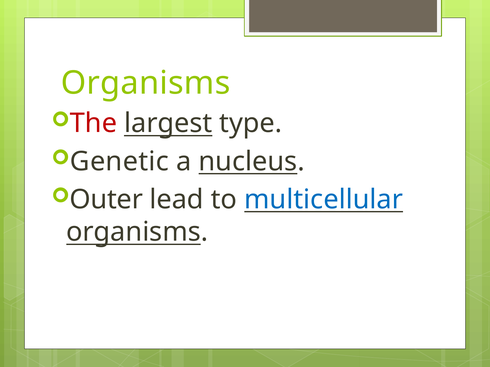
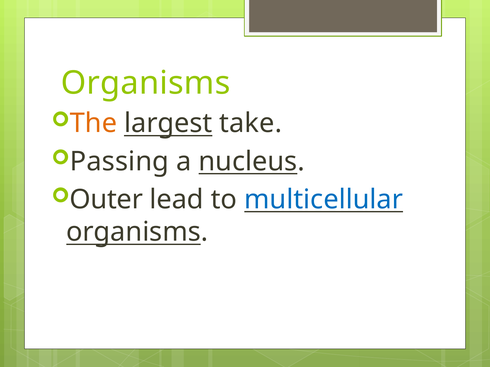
The colour: red -> orange
type: type -> take
Genetic: Genetic -> Passing
